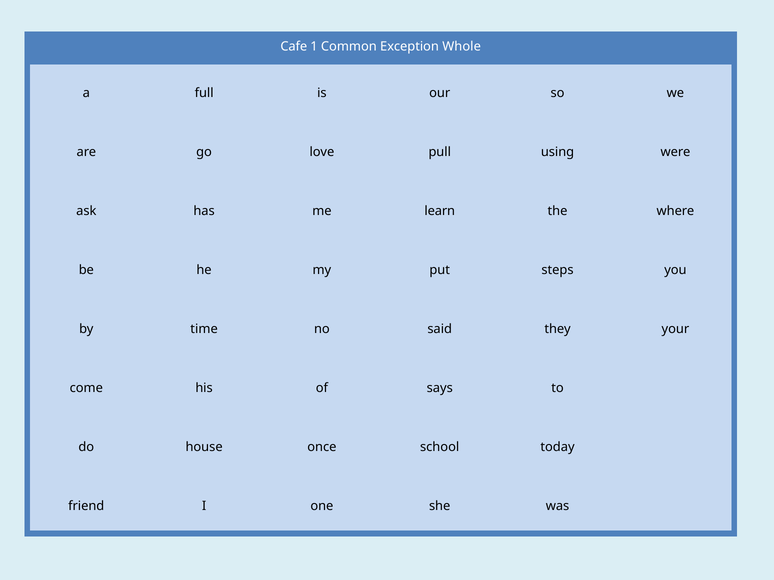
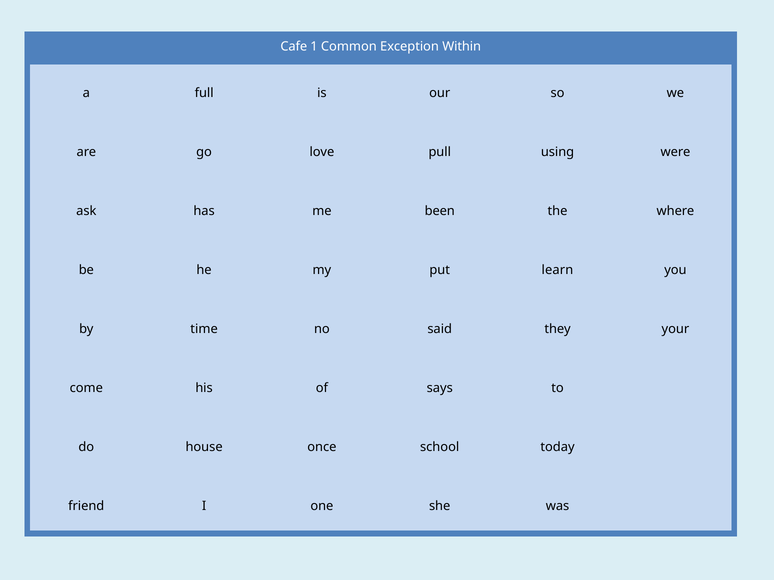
Whole: Whole -> Within
learn: learn -> been
steps: steps -> learn
